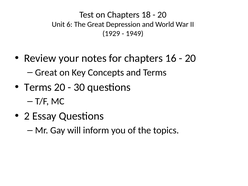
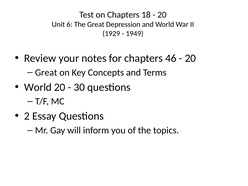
16: 16 -> 46
Terms at (38, 87): Terms -> World
